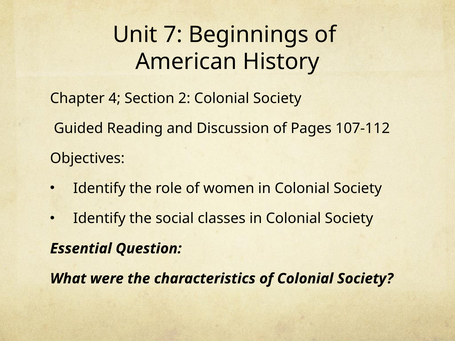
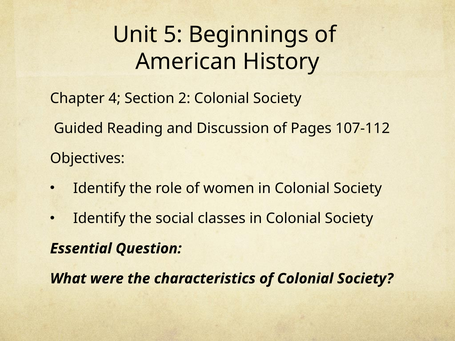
7: 7 -> 5
